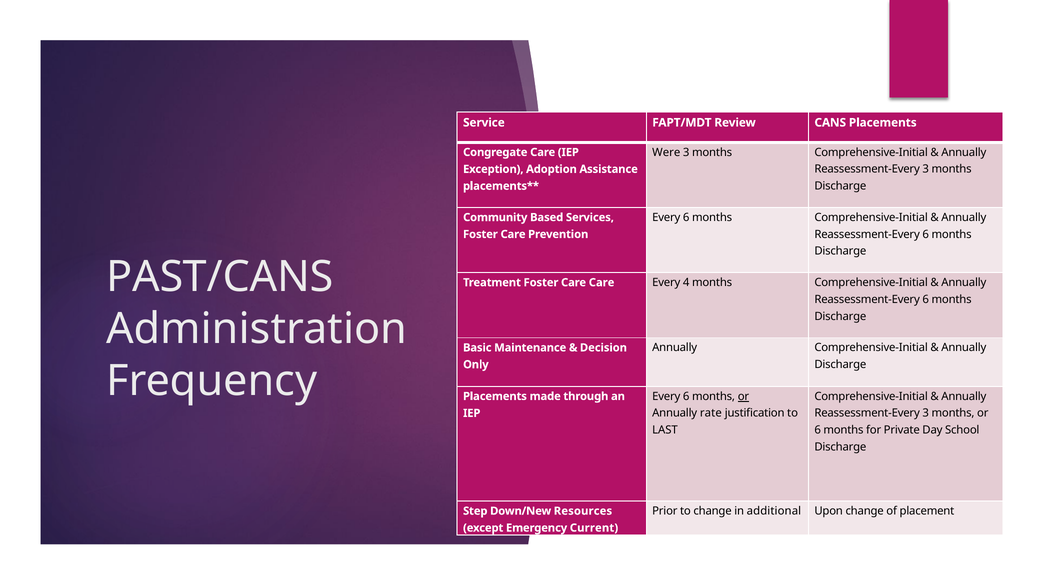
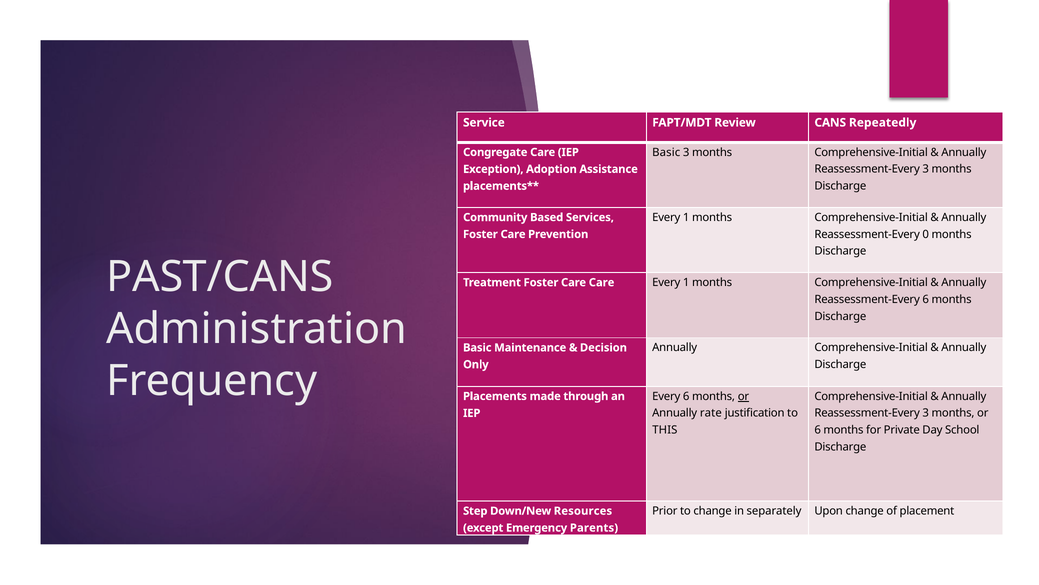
CANS Placements: Placements -> Repeatedly
Were at (666, 152): Were -> Basic
6 at (686, 217): 6 -> 1
6 at (926, 234): 6 -> 0
4 at (686, 282): 4 -> 1
LAST: LAST -> THIS
additional: additional -> separately
Current: Current -> Parents
